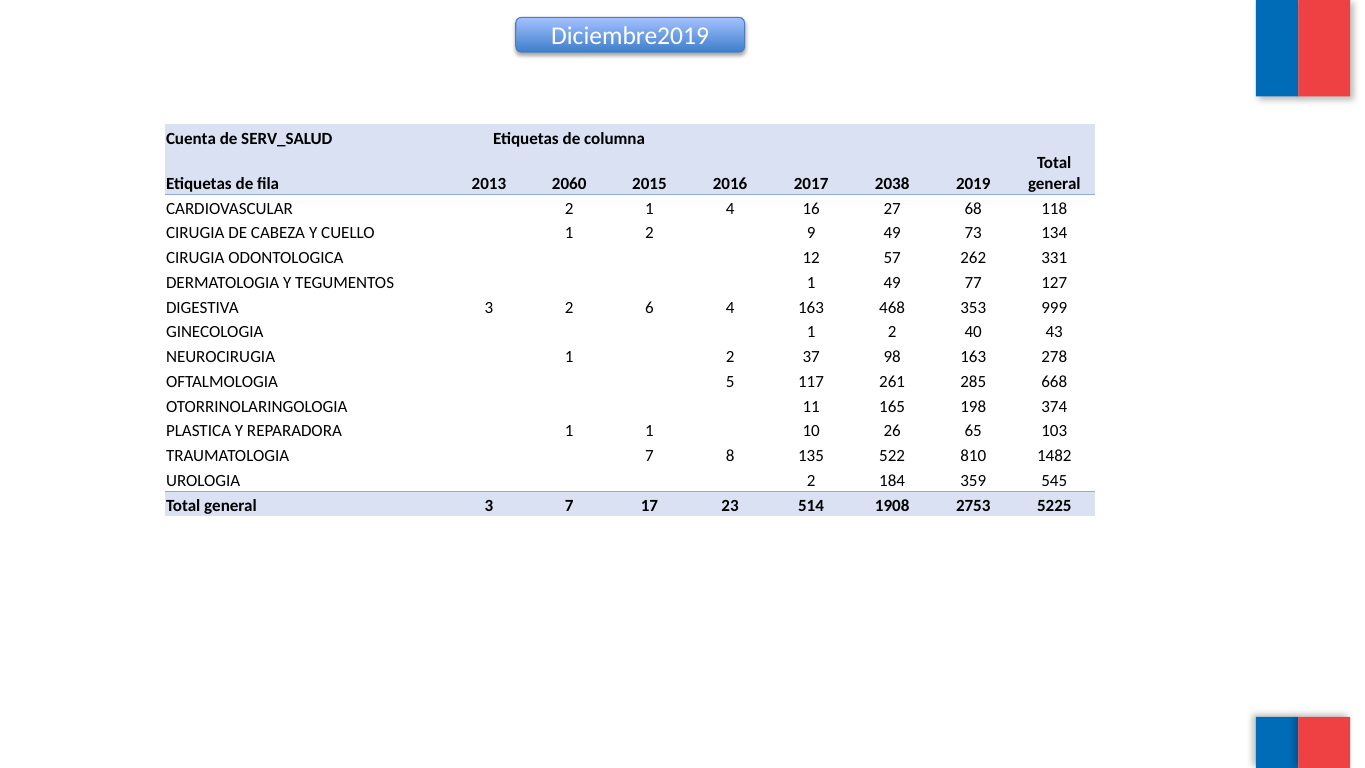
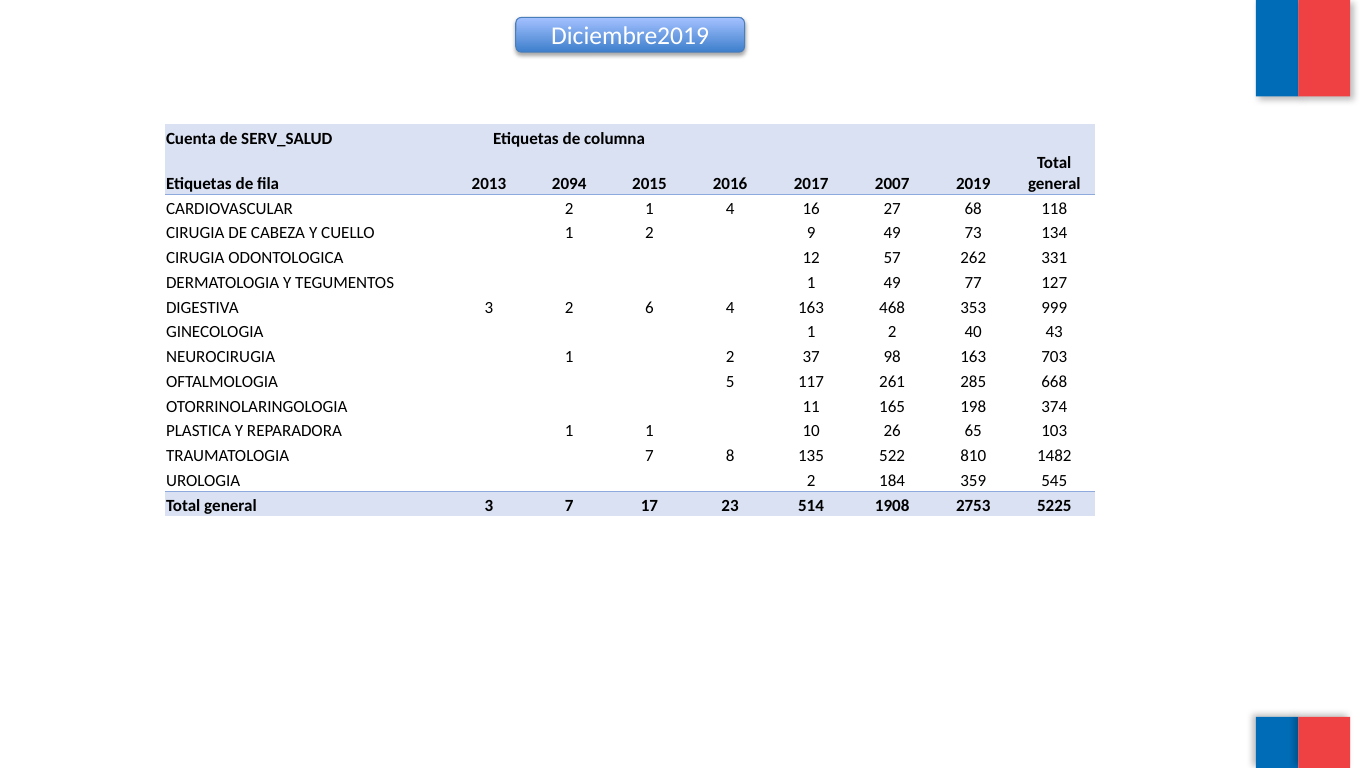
2060: 2060 -> 2094
2038: 2038 -> 2007
278: 278 -> 703
